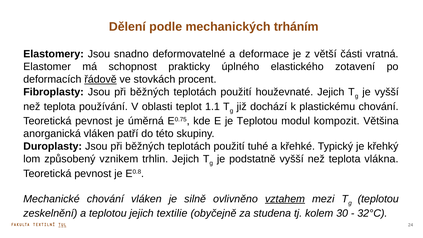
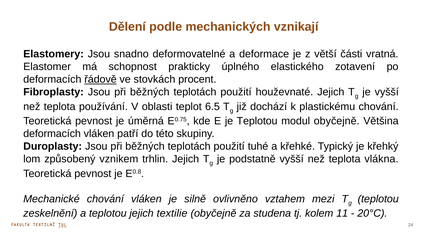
trháním: trháním -> vznikají
1.1: 1.1 -> 6.5
modul kompozit: kompozit -> obyčejně
anorganická at (52, 134): anorganická -> deformacích
vztahem underline: present -> none
30: 30 -> 11
32°C: 32°C -> 20°C
